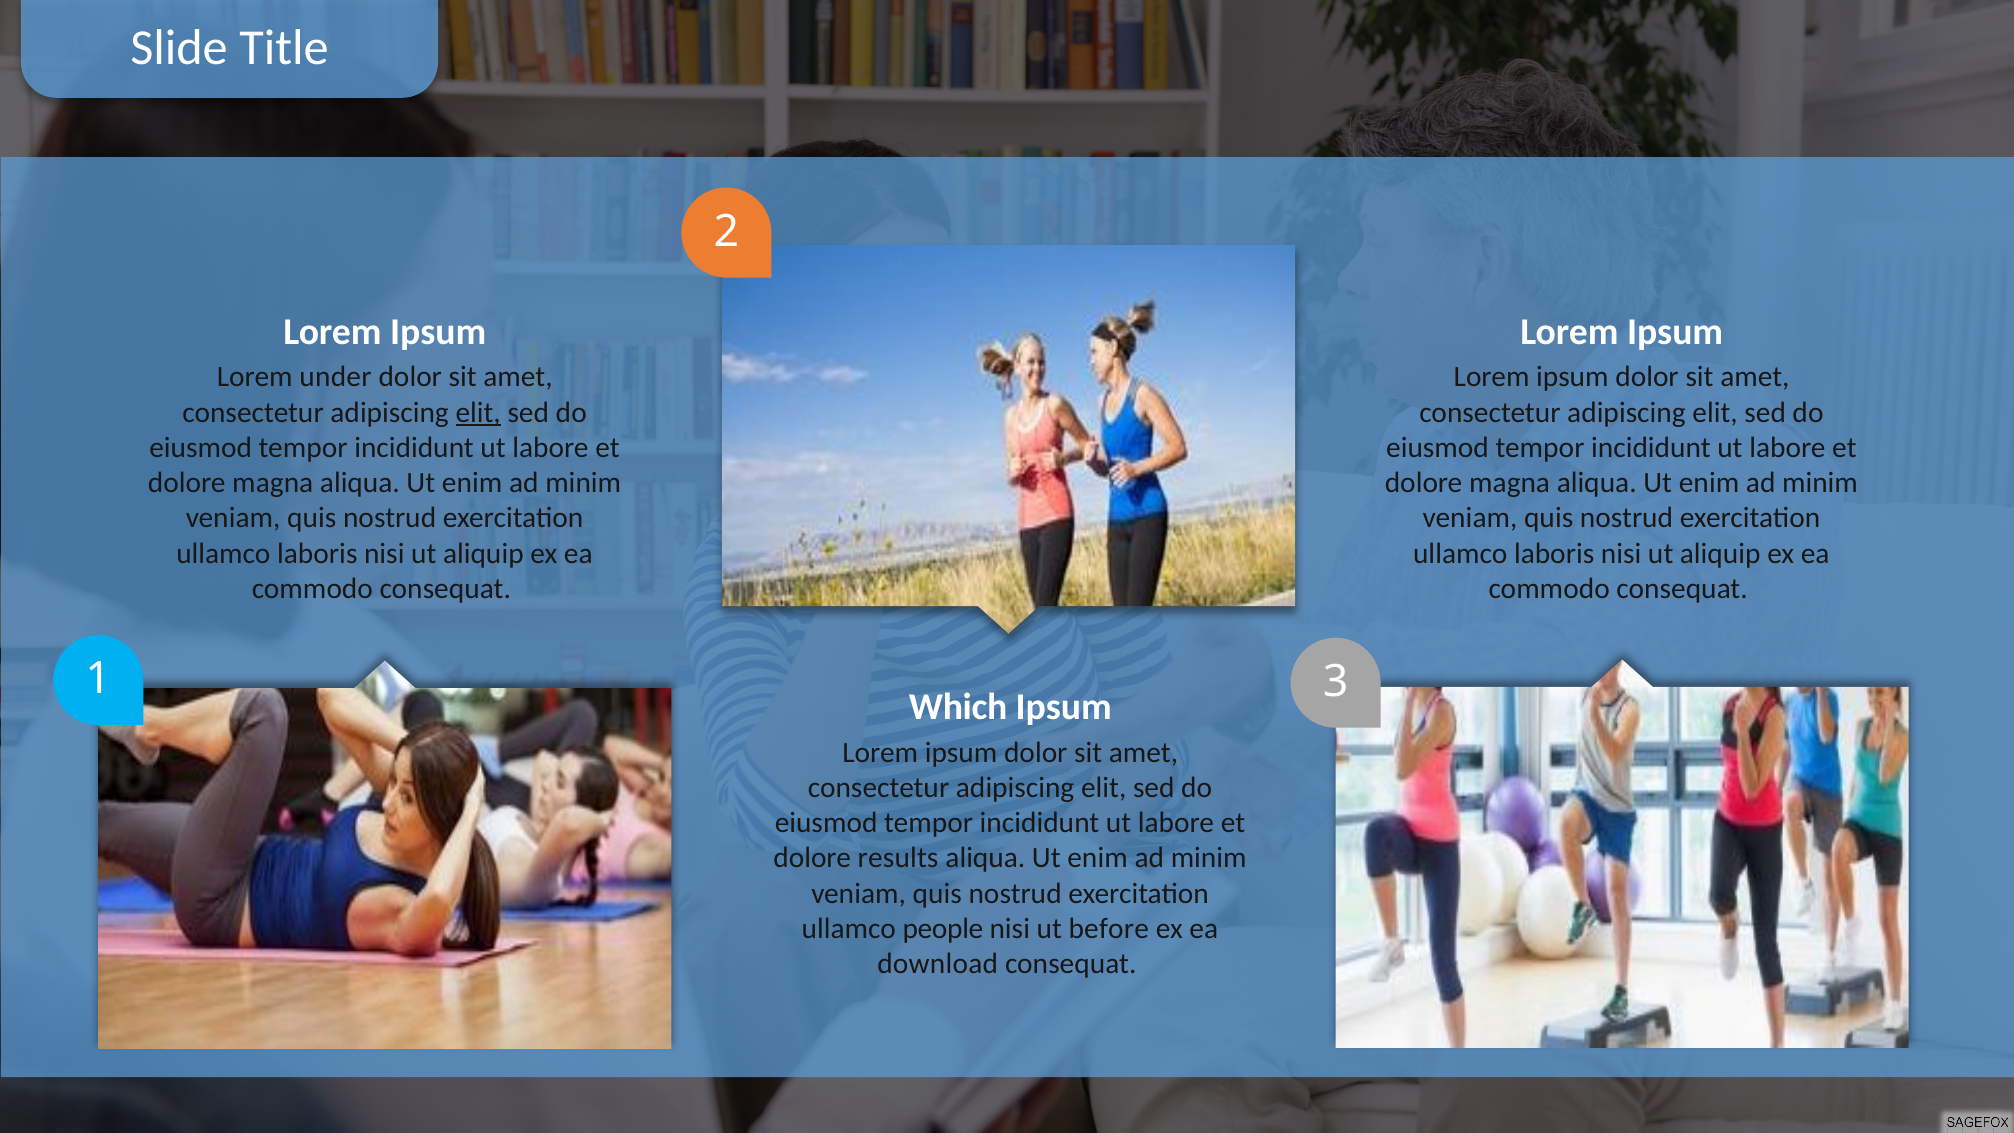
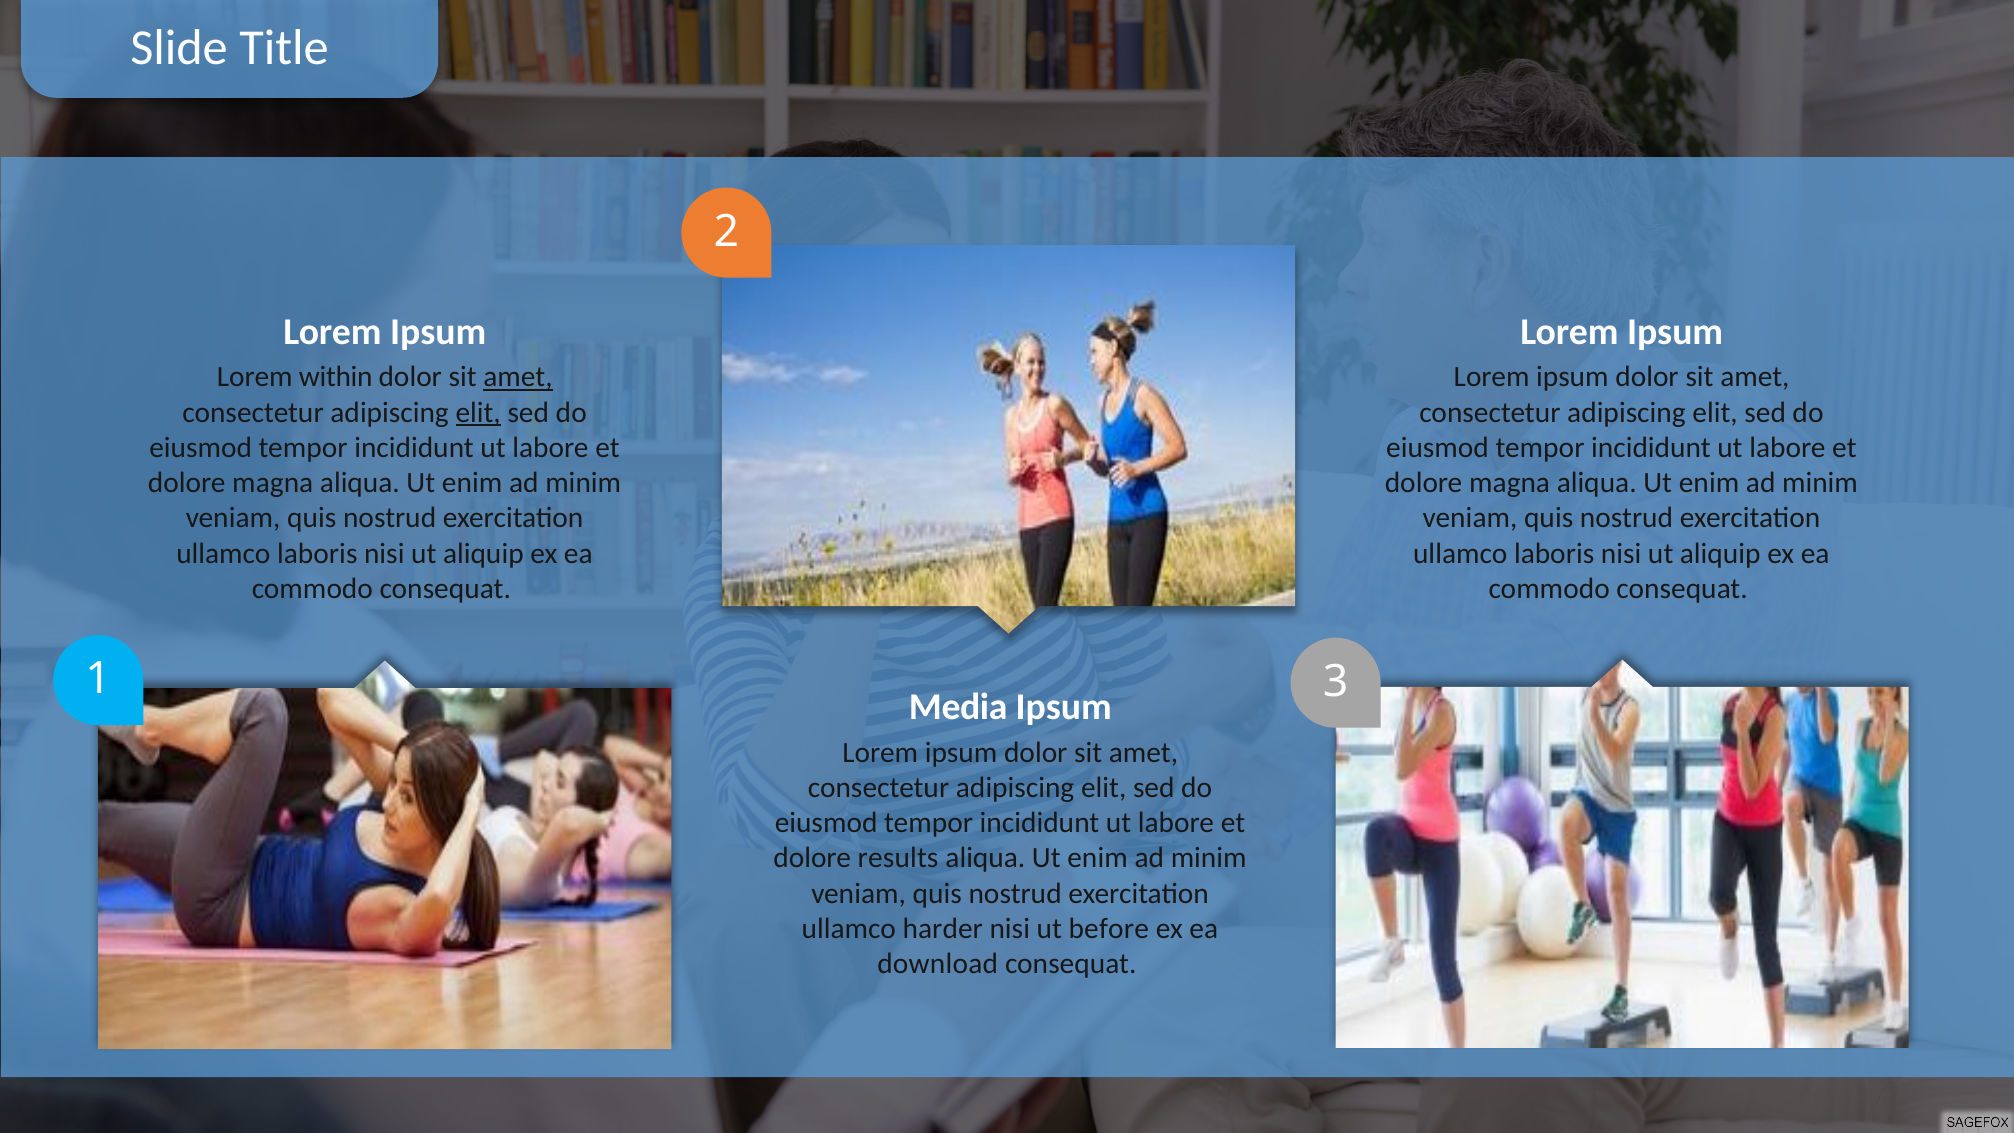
under: under -> within
amet at (518, 377) underline: none -> present
Which: Which -> Media
people: people -> harder
